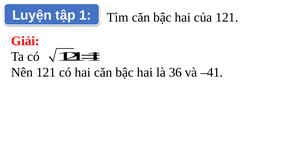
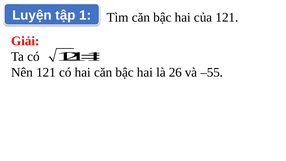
36: 36 -> 26
–41: –41 -> –55
